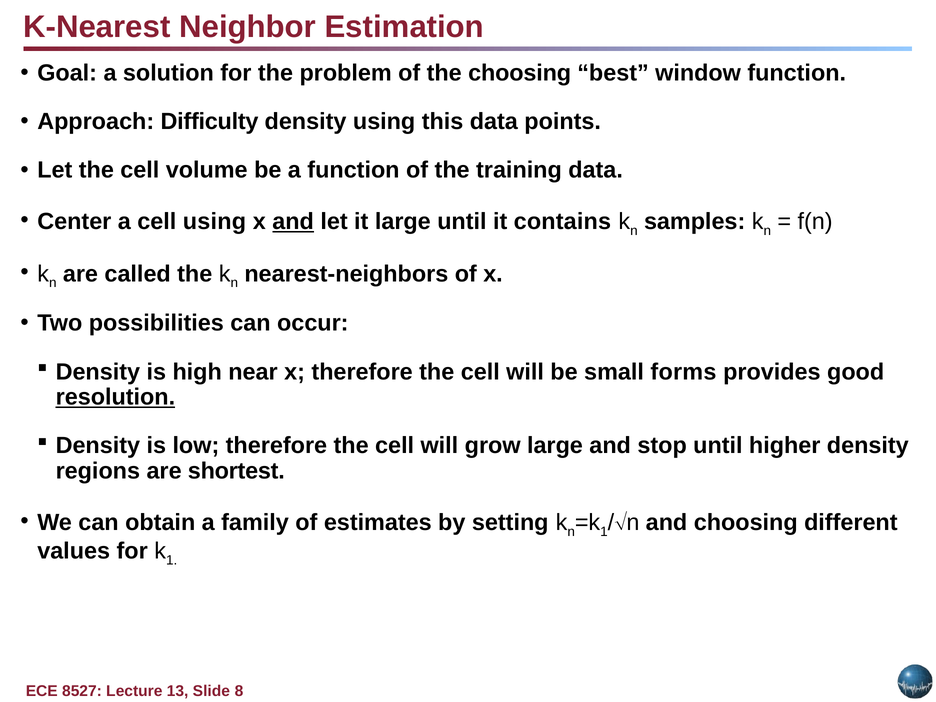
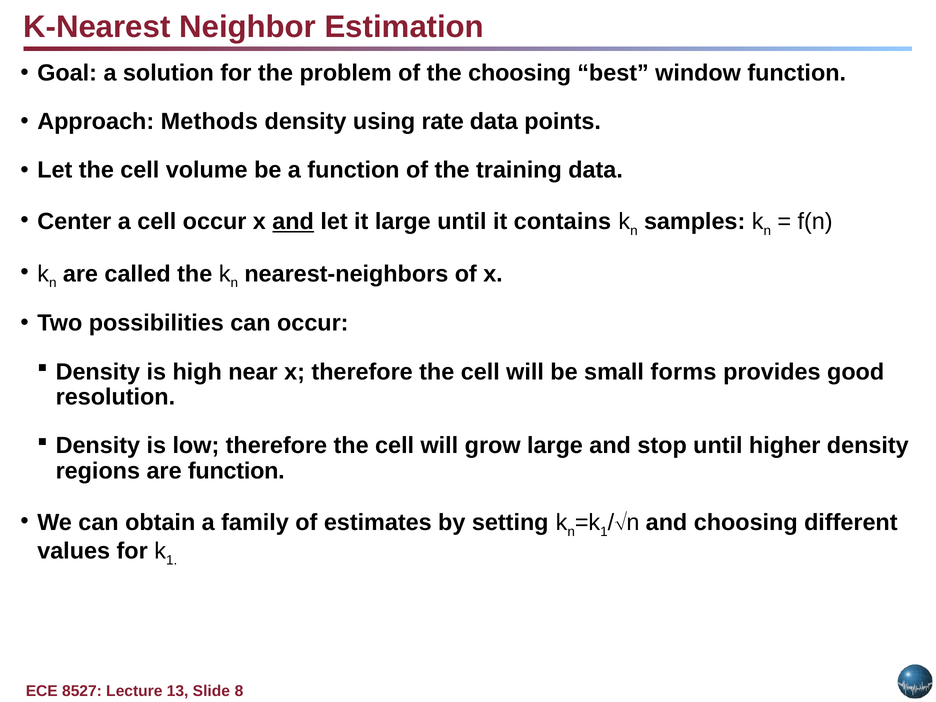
Difficulty: Difficulty -> Methods
this: this -> rate
cell using: using -> occur
resolution underline: present -> none
are shortest: shortest -> function
